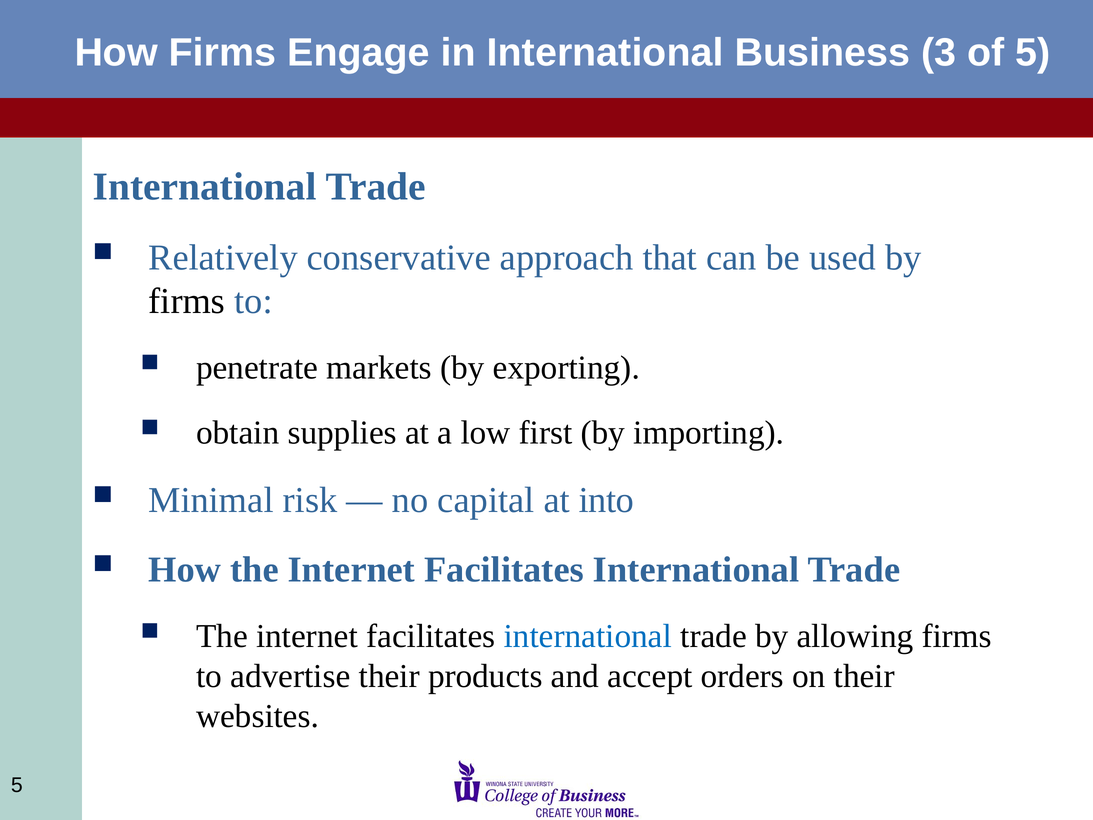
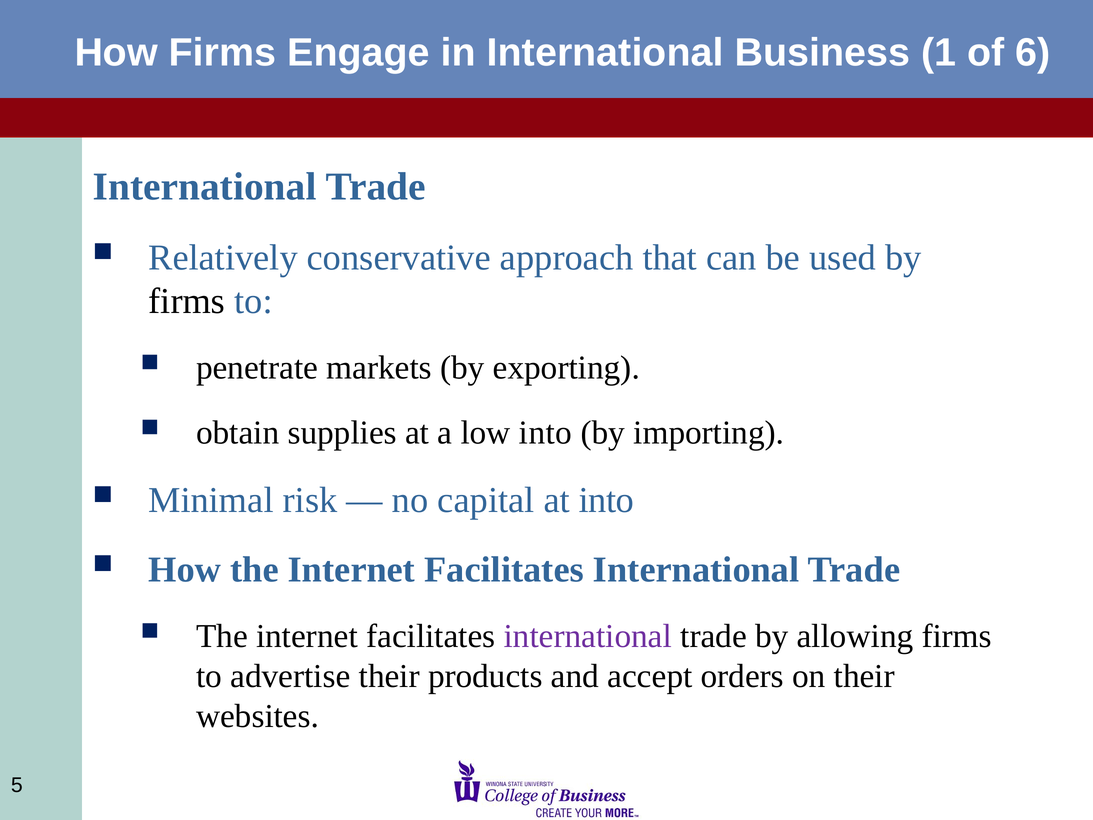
3: 3 -> 1
of 5: 5 -> 6
low first: first -> into
international at (588, 636) colour: blue -> purple
